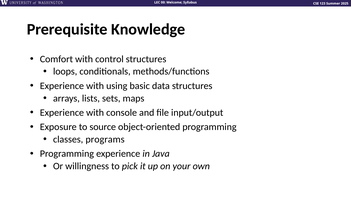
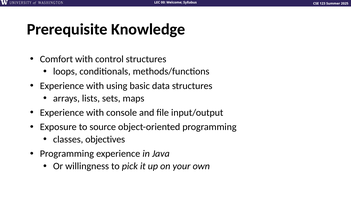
programs: programs -> objectives
